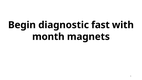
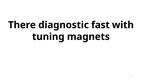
Begin: Begin -> There
month: month -> tuning
